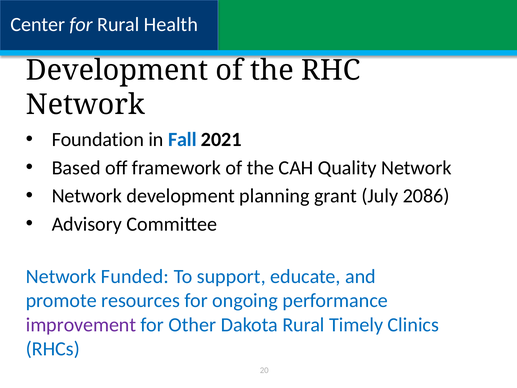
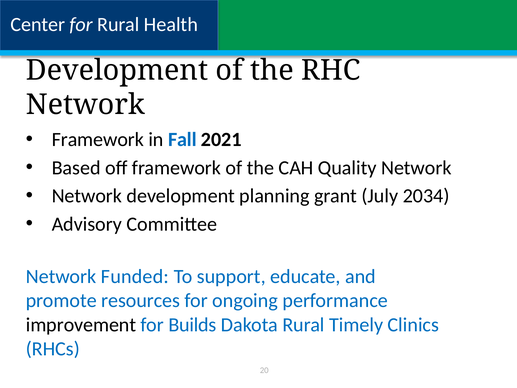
Foundation at (98, 139): Foundation -> Framework
2086: 2086 -> 2034
improvement colour: purple -> black
Other: Other -> Builds
